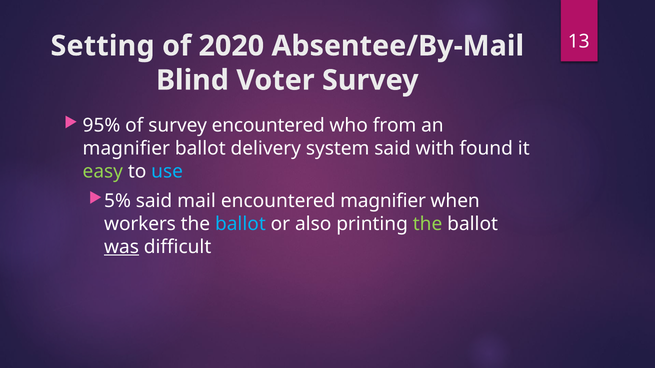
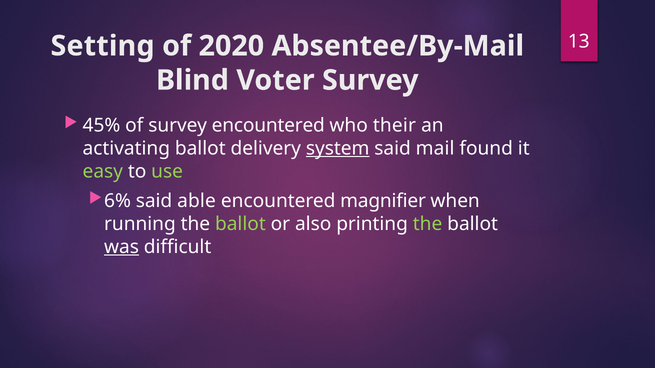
95%: 95% -> 45%
from: from -> their
magnifier at (126, 148): magnifier -> activating
system underline: none -> present
with: with -> mail
use colour: light blue -> light green
5%: 5% -> 6%
mail: mail -> able
workers: workers -> running
ballot at (240, 224) colour: light blue -> light green
